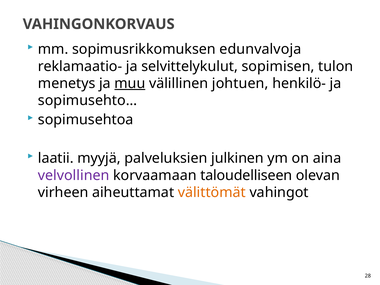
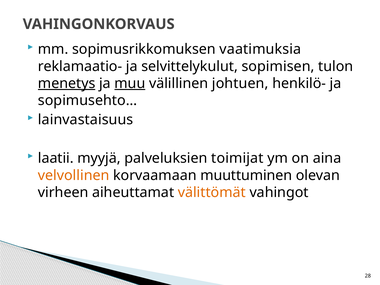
edunvalvoja: edunvalvoja -> vaatimuksia
menetys underline: none -> present
sopimusehtoa: sopimusehtoa -> lainvastaisuus
julkinen: julkinen -> toimijat
velvollinen colour: purple -> orange
taloudelliseen: taloudelliseen -> muuttuminen
